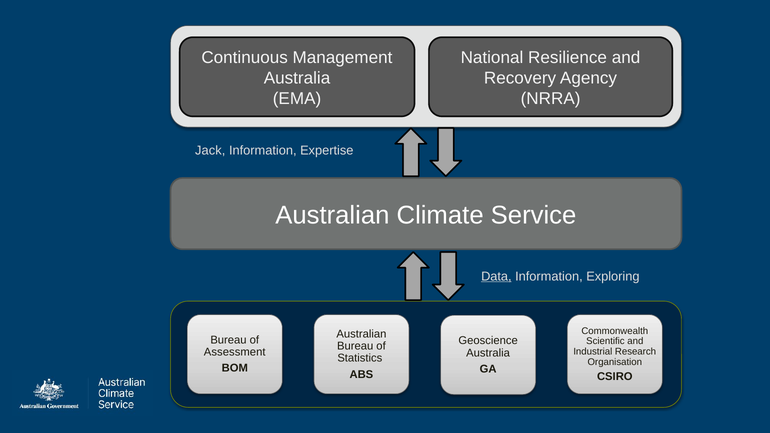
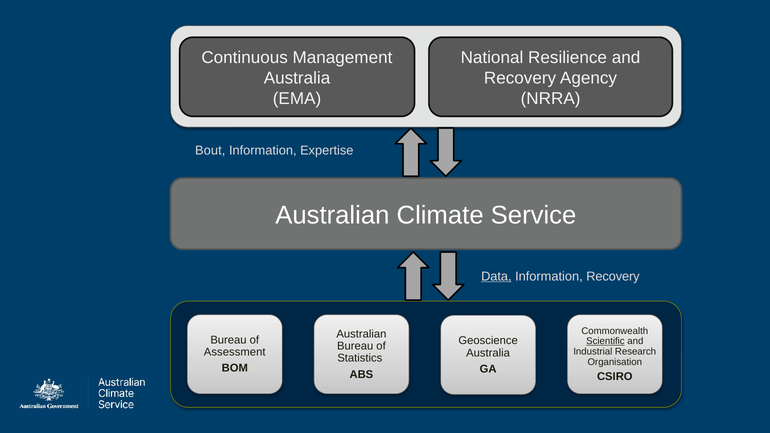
Jack: Jack -> Bout
Information Exploring: Exploring -> Recovery
Scientific underline: none -> present
